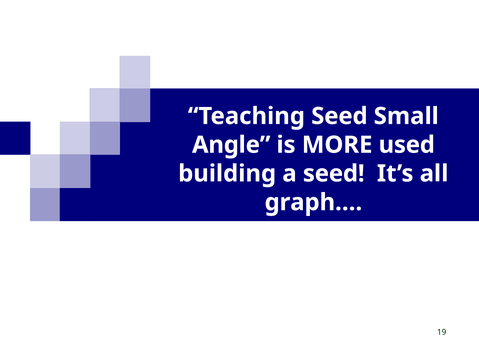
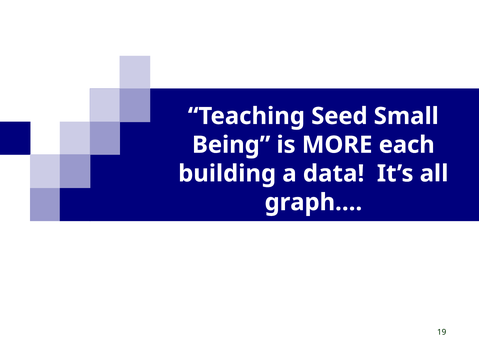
Angle: Angle -> Being
used: used -> each
a seed: seed -> data
